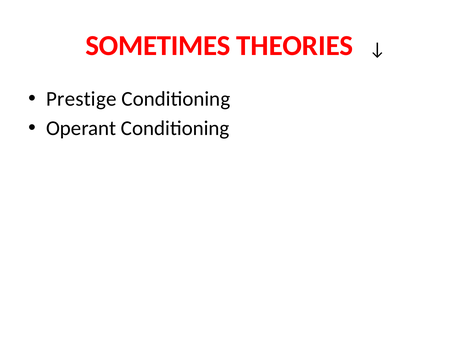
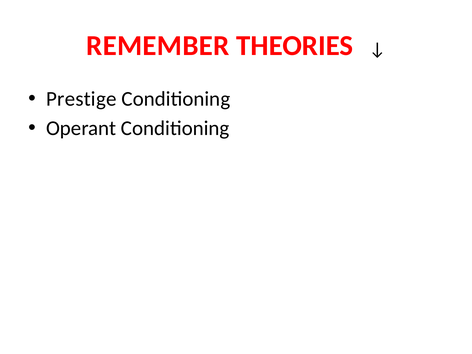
SOMETIMES: SOMETIMES -> REMEMBER
